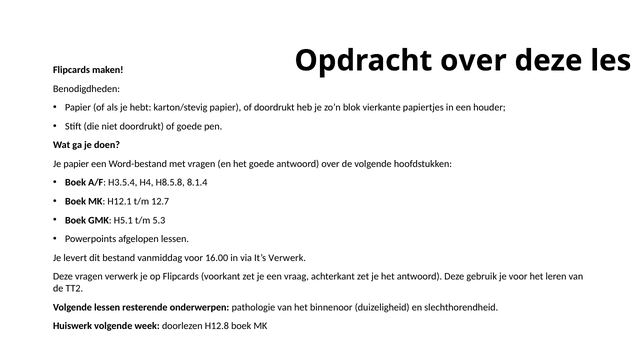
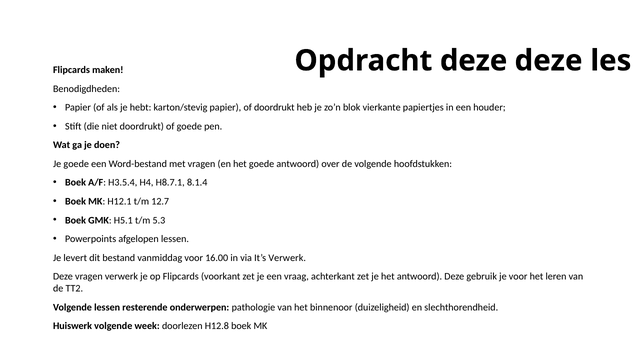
Opdracht over: over -> deze
Je papier: papier -> goede
H8.5.8: H8.5.8 -> H8.7.1
